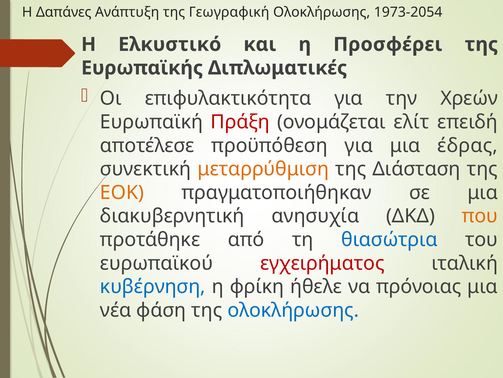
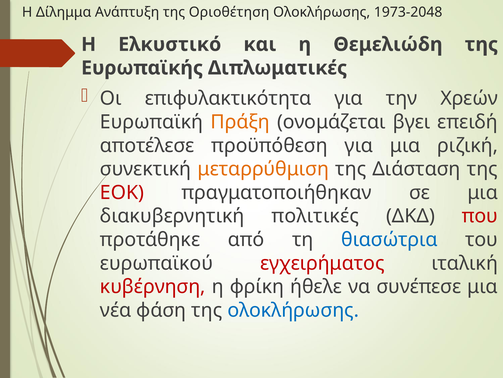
Δαπάνες: Δαπάνες -> Δίλημμα
Γεωγραφική: Γεωγραφική -> Οριοθέτηση
1973-2054: 1973-2054 -> 1973-2048
Προσφέρει: Προσφέρει -> Θεμελιώδη
Πράξη colour: red -> orange
ελίτ: ελίτ -> βγει
έδρας: έδρας -> ριζική
ΕΟΚ colour: orange -> red
ανησυχία: ανησυχία -> πολιτικές
που colour: orange -> red
κυβέρνηση colour: blue -> red
πρόνοιας: πρόνοιας -> συνέπεσε
